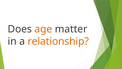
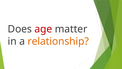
age colour: orange -> red
